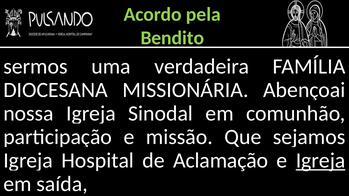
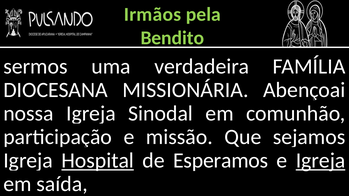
Acordo: Acordo -> Irmãos
Hospital underline: none -> present
Aclamação: Aclamação -> Esperamos
